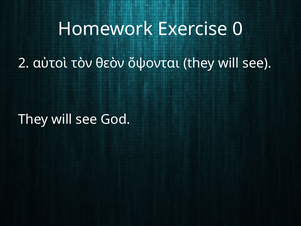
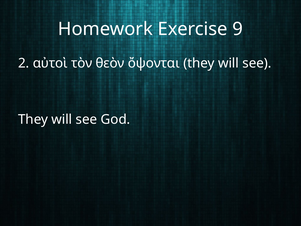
0: 0 -> 9
